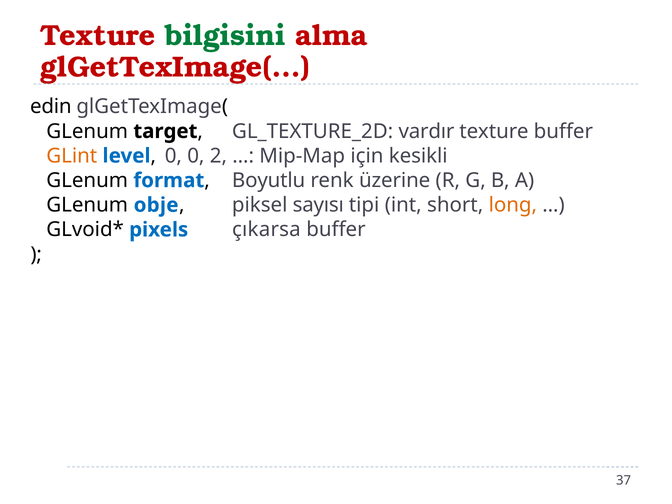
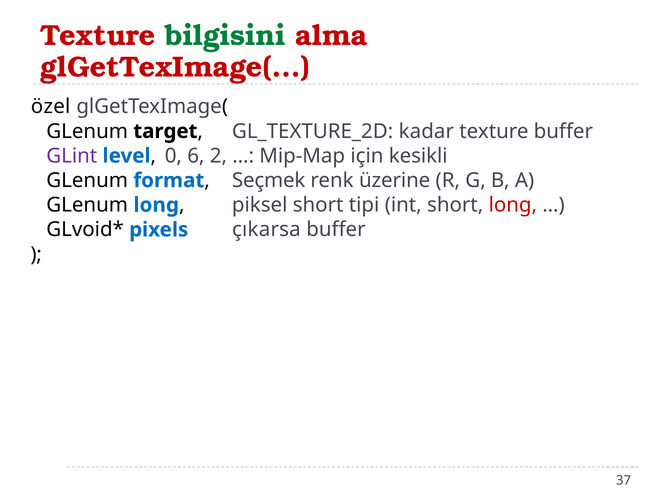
edin: edin -> özel
vardır: vardır -> kadar
GLint colour: orange -> purple
0 0: 0 -> 6
Boyutlu: Boyutlu -> Seçmek
GLenum obje: obje -> long
piksel sayısı: sayısı -> short
long at (513, 205) colour: orange -> red
